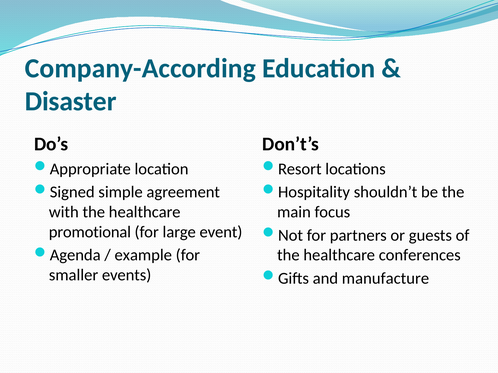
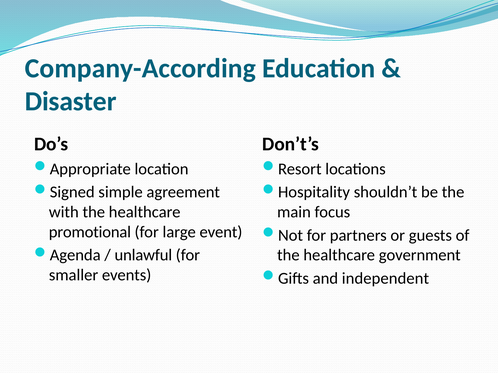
example: example -> unlawful
conferences: conferences -> government
manufacture: manufacture -> independent
